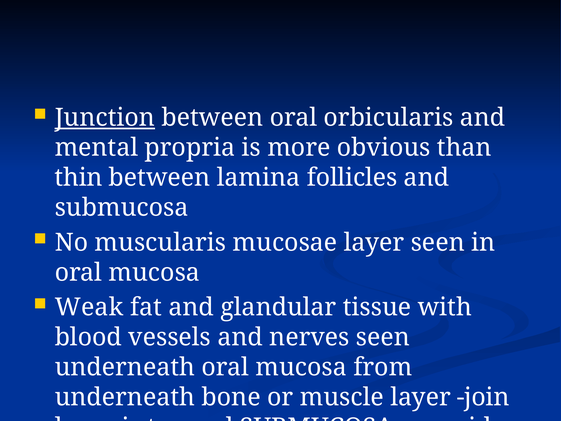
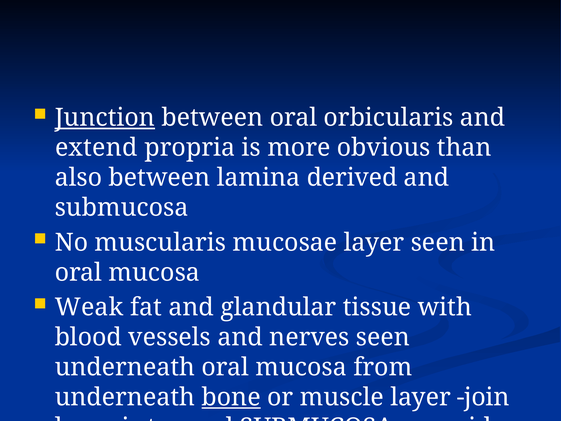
mental: mental -> extend
thin: thin -> also
follicles: follicles -> derived
bone underline: none -> present
